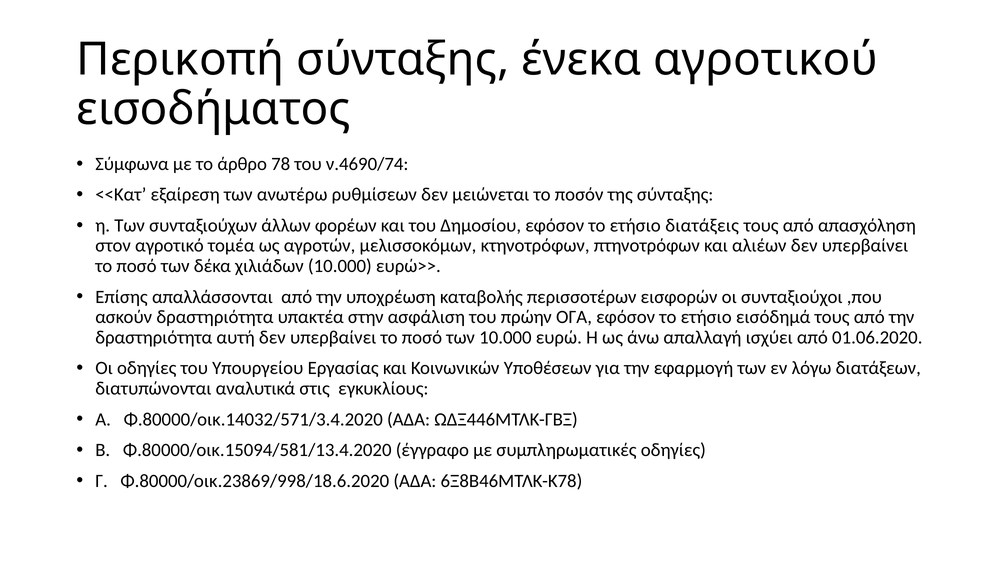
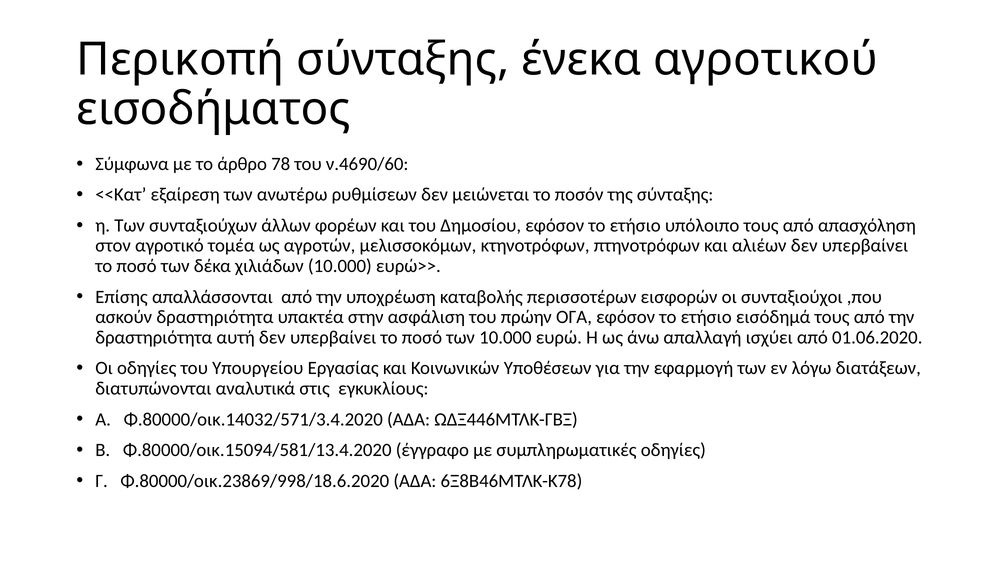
ν.4690/74: ν.4690/74 -> ν.4690/60
διατάξεις: διατάξεις -> υπόλοιπο
